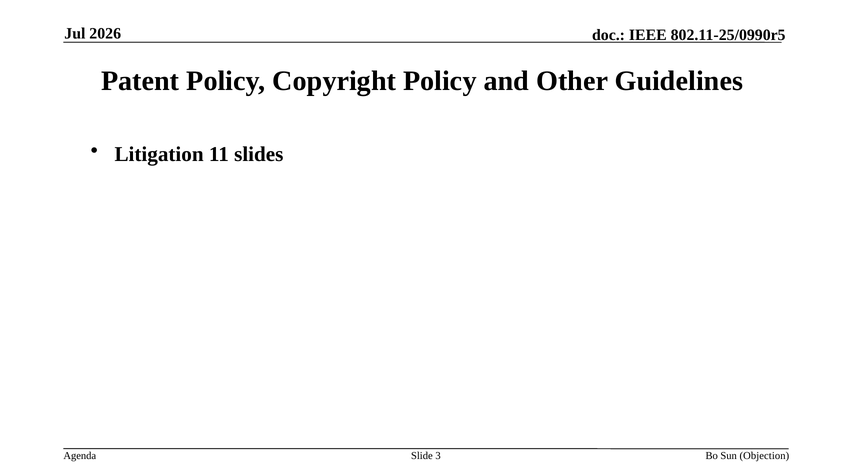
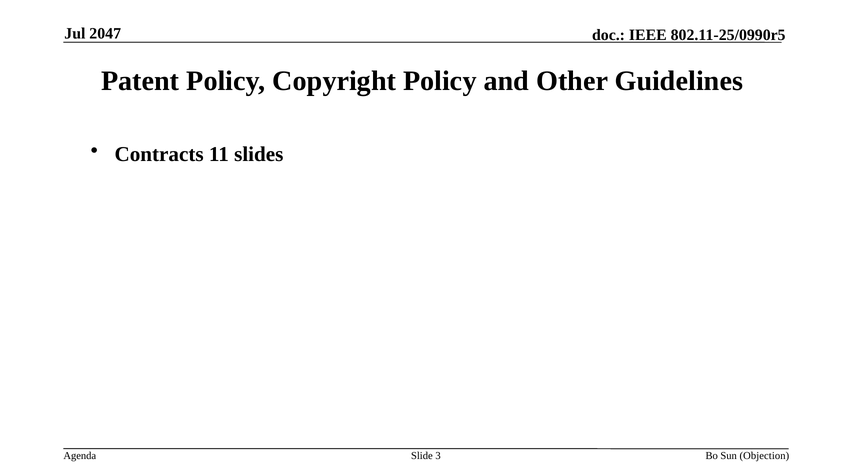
2026: 2026 -> 2047
Litigation: Litigation -> Contracts
